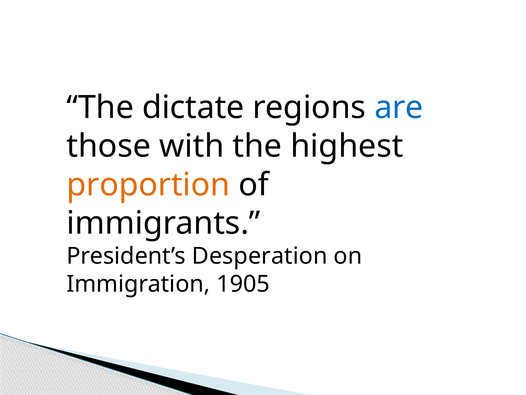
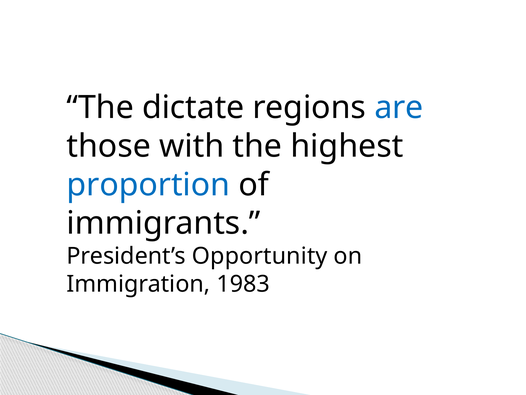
proportion colour: orange -> blue
Desperation: Desperation -> Opportunity
1905: 1905 -> 1983
